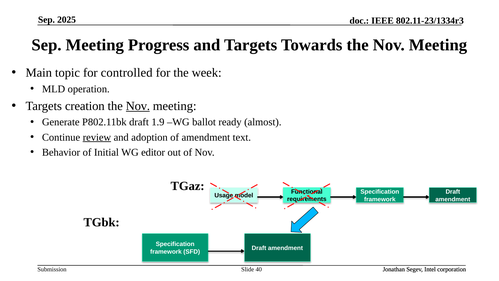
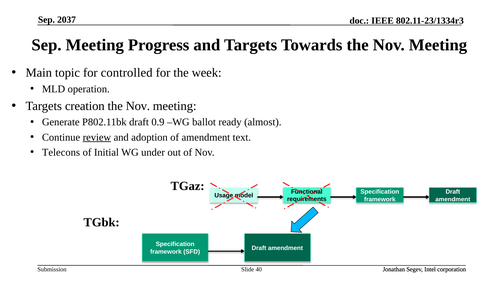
2025: 2025 -> 2037
Nov at (138, 106) underline: present -> none
1.9: 1.9 -> 0.9
Behavior: Behavior -> Telecons
editor: editor -> under
